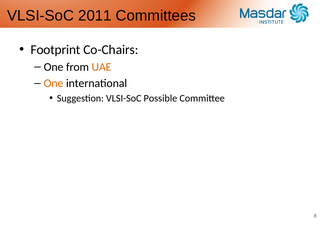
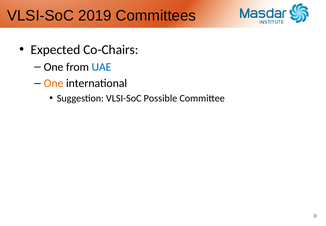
2011: 2011 -> 2019
Footprint: Footprint -> Expected
UAE colour: orange -> blue
